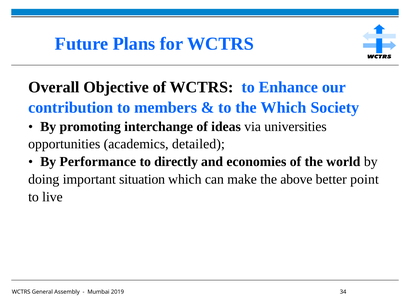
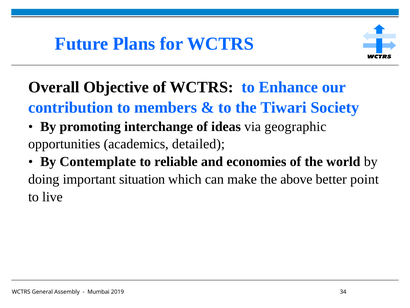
the Which: Which -> Tiwari
universities: universities -> geographic
Performance: Performance -> Contemplate
directly: directly -> reliable
